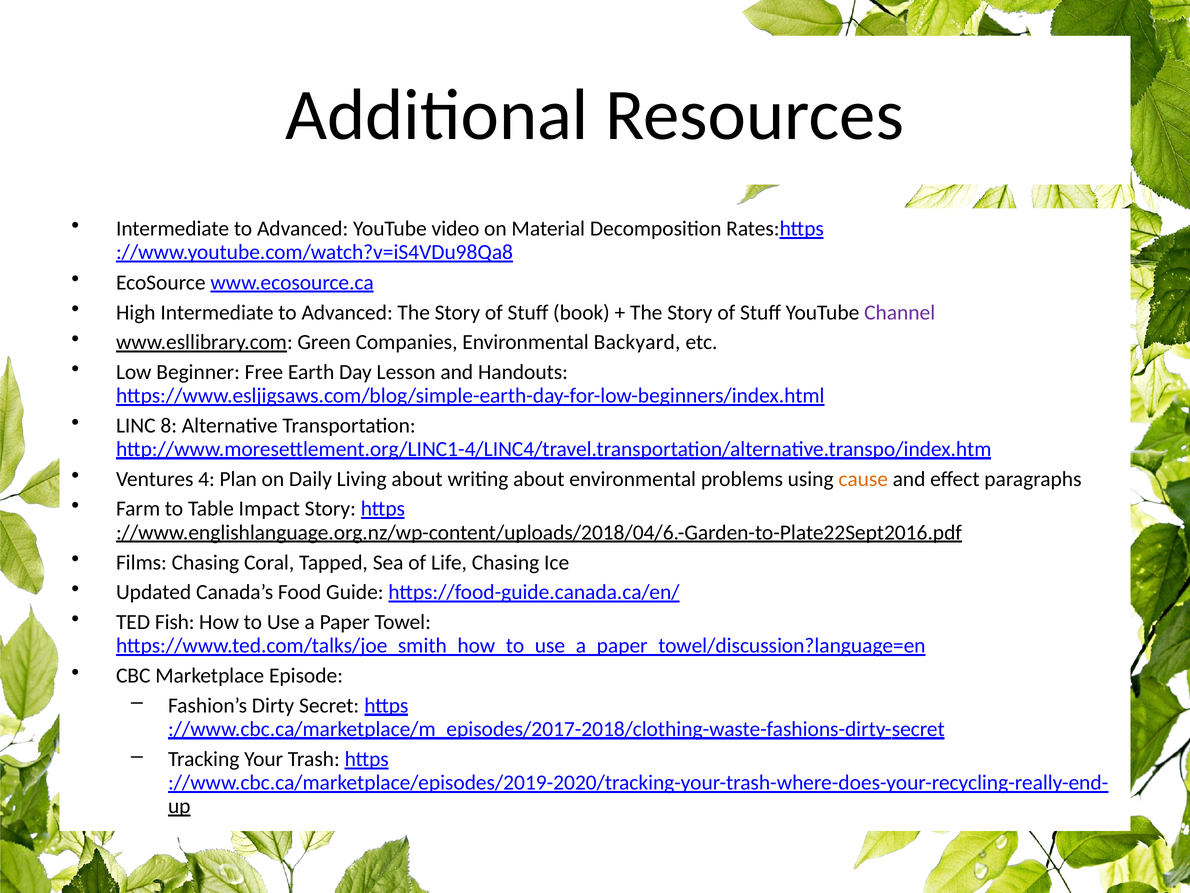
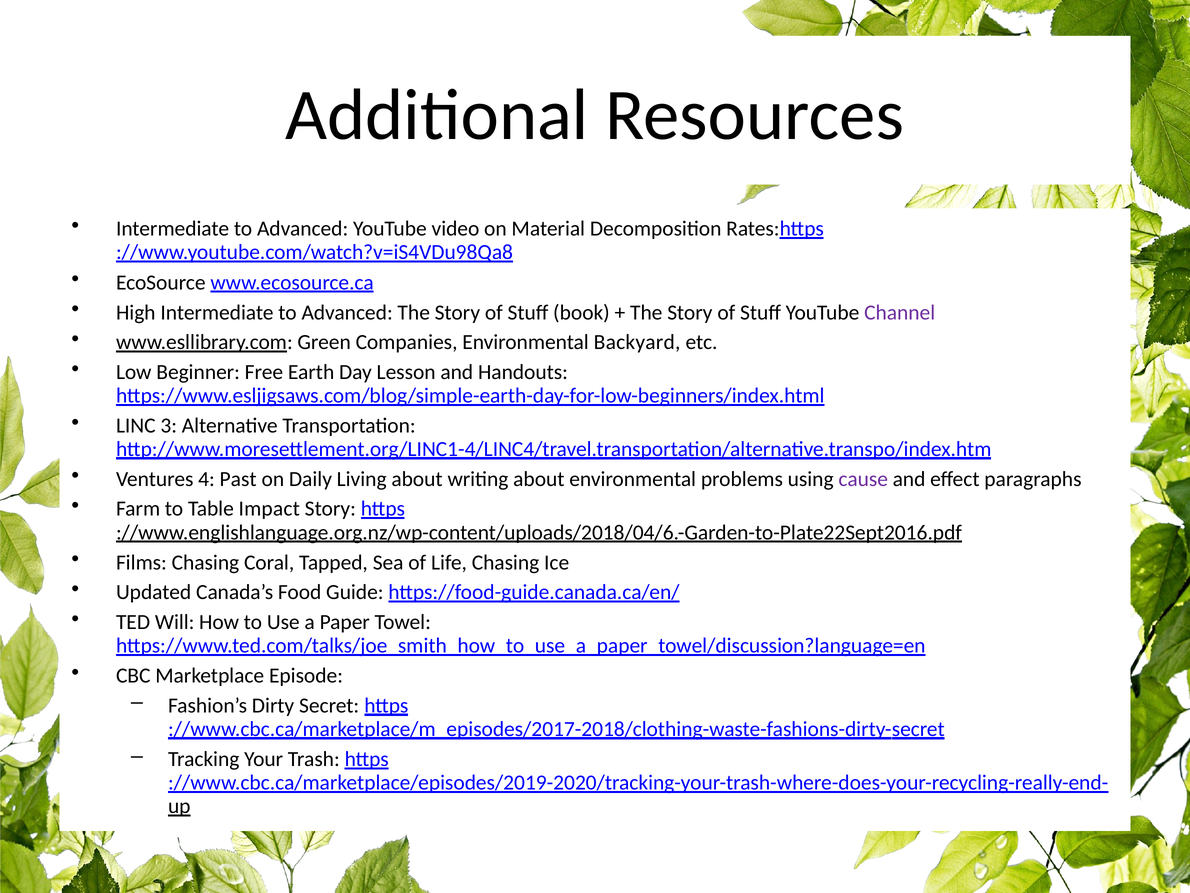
8: 8 -> 3
Plan: Plan -> Past
cause colour: orange -> purple
Fish: Fish -> Will
